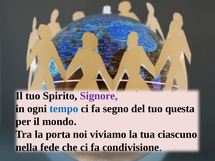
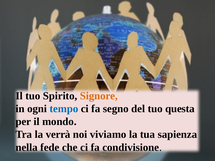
Signore colour: purple -> orange
porta: porta -> verrà
ciascuno: ciascuno -> sapienza
